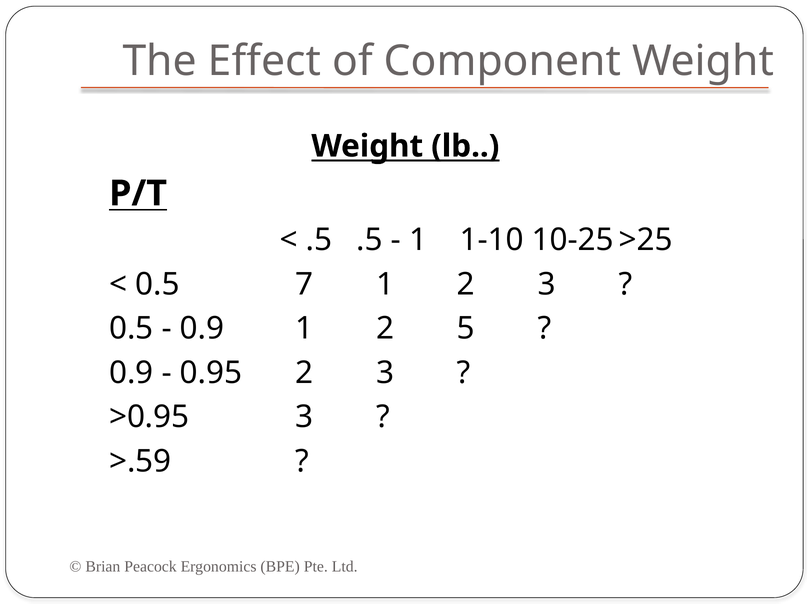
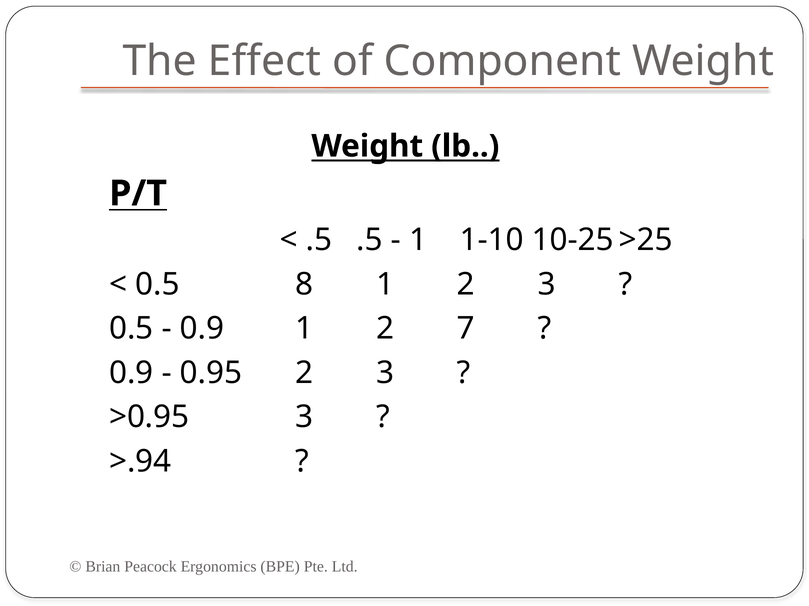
7: 7 -> 8
5: 5 -> 7
>.59: >.59 -> >.94
